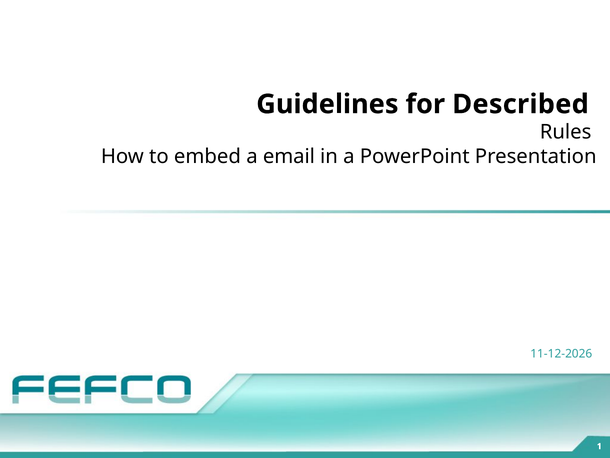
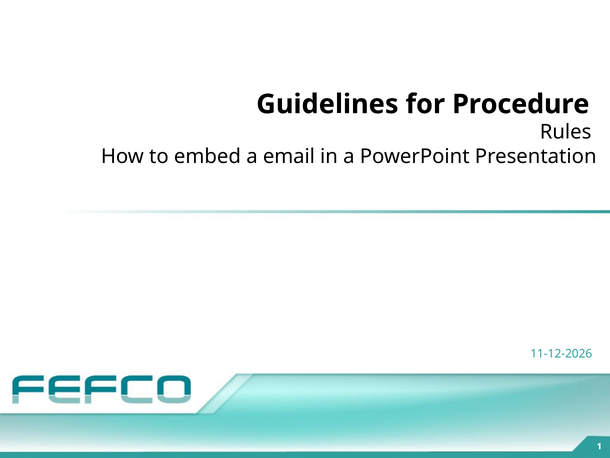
Described: Described -> Procedure
